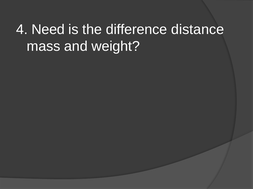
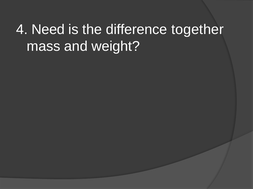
distance: distance -> together
